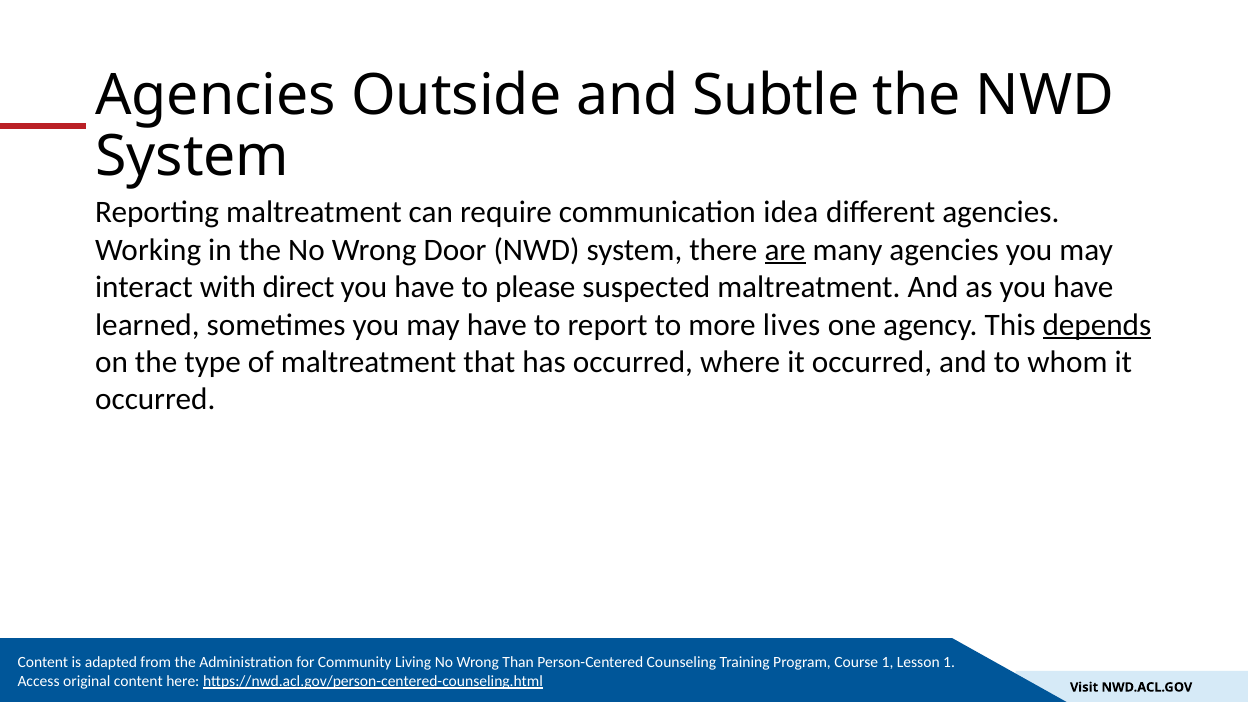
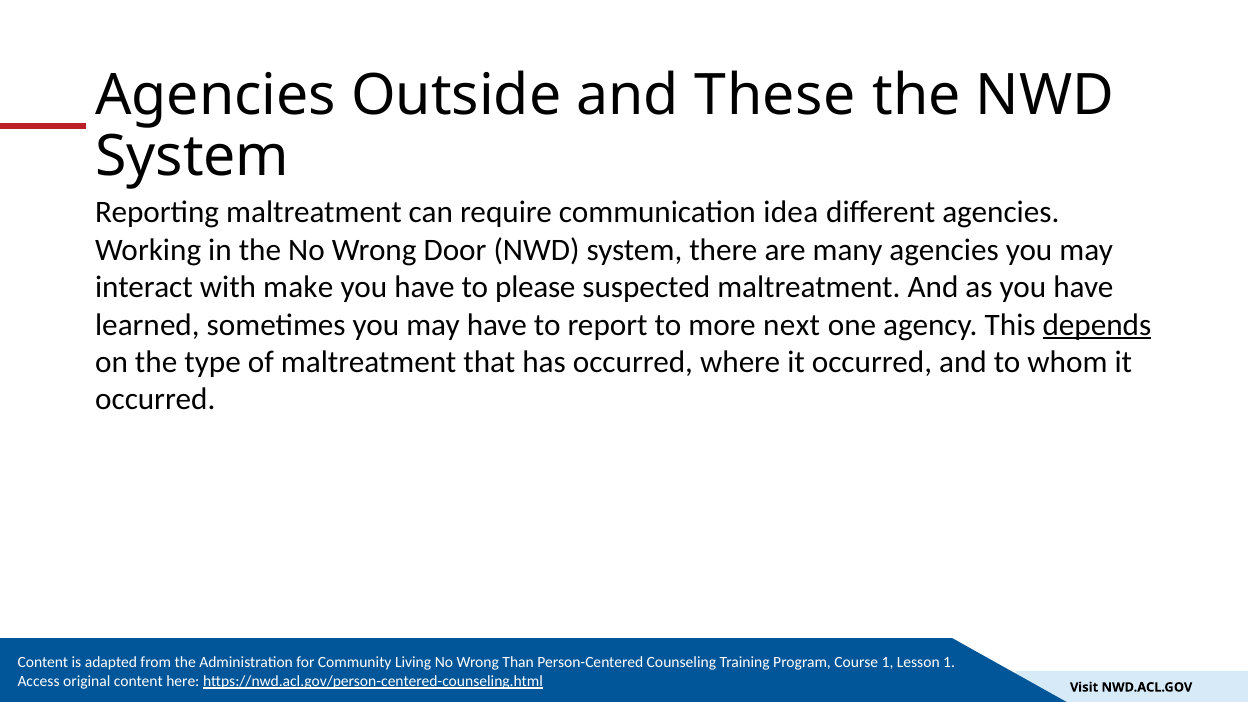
Subtle: Subtle -> These
are underline: present -> none
direct: direct -> make
lives: lives -> next
